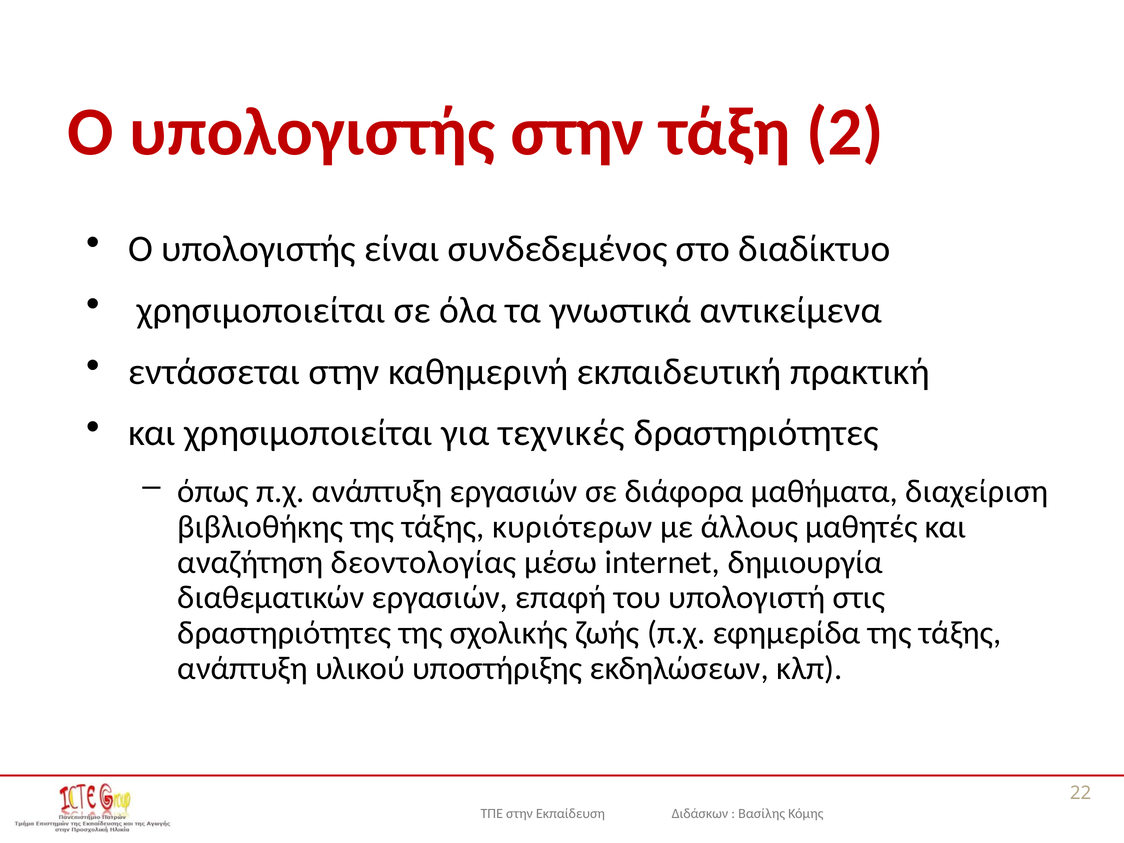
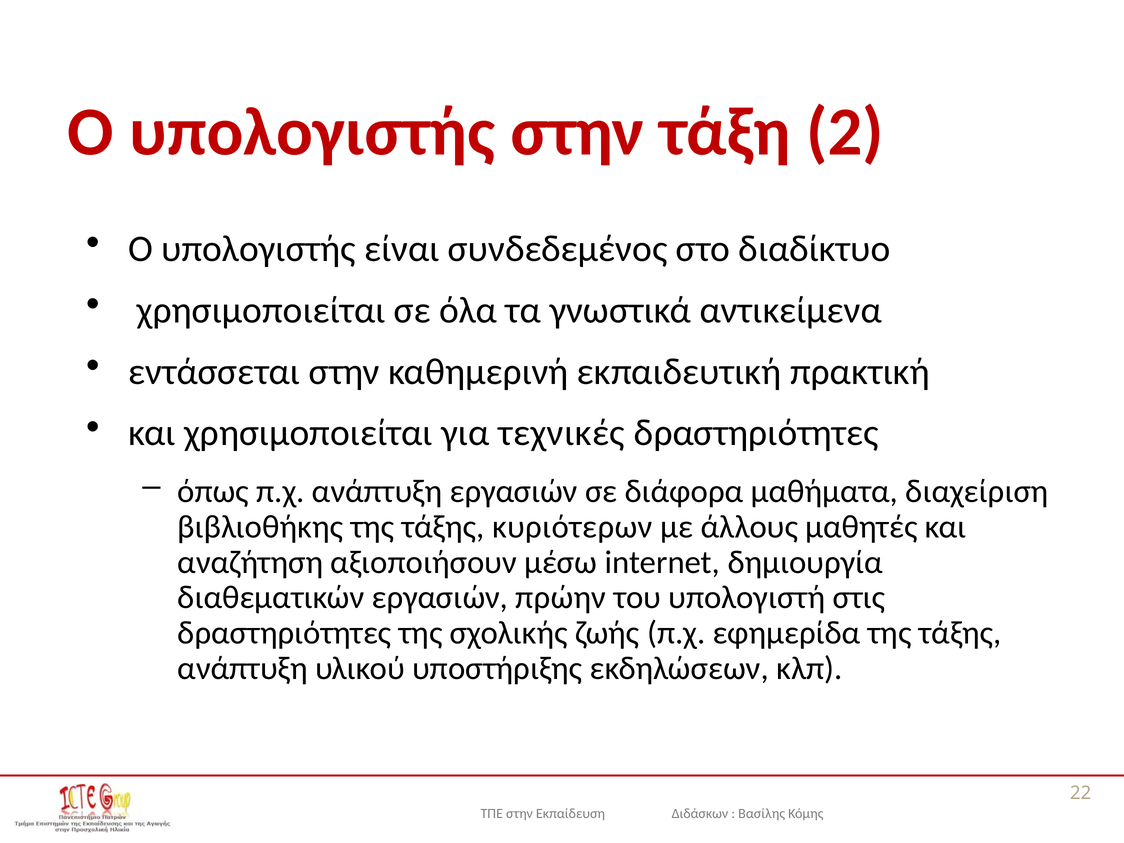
δεοντολογίας: δεοντολογίας -> αξιοποιήσουν
επαφή: επαφή -> πρώην
